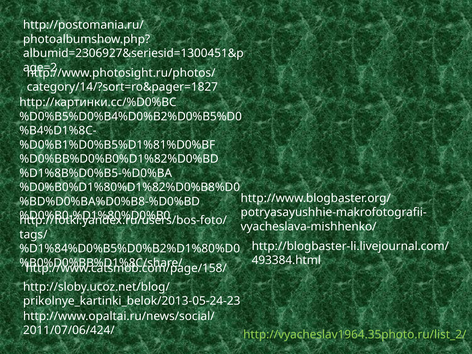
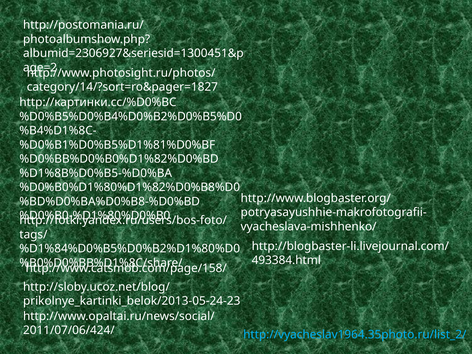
http://vyacheslav1964.35photo.ru/list_2/ colour: light green -> light blue
